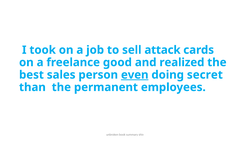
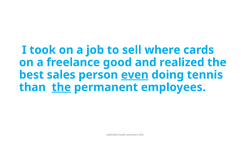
attack: attack -> where
secret: secret -> tennis
the at (61, 87) underline: none -> present
